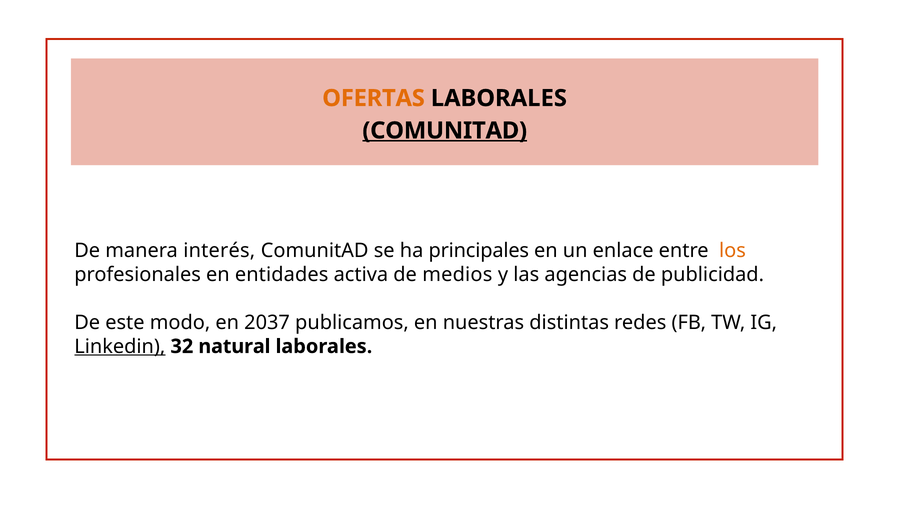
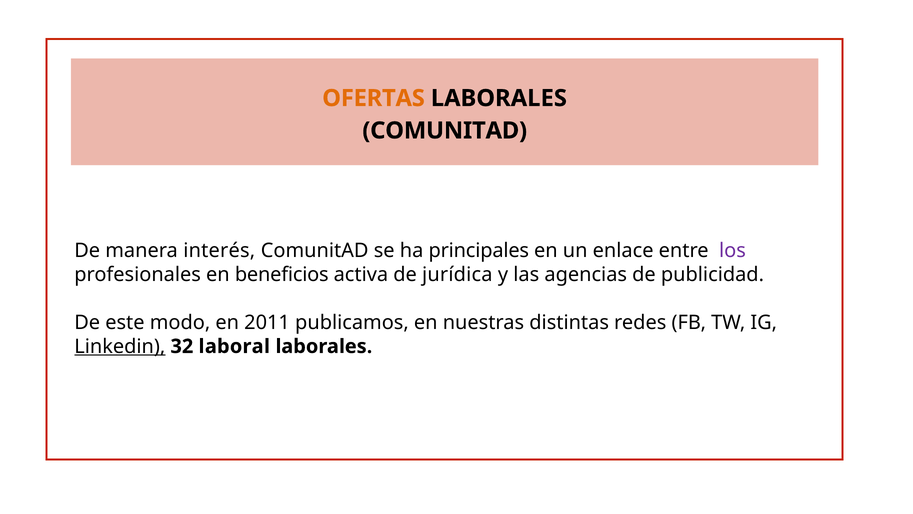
COMUNITAD at (445, 131) underline: present -> none
los colour: orange -> purple
entidades: entidades -> beneficios
medios: medios -> jurídica
2037: 2037 -> 2011
natural: natural -> laboral
